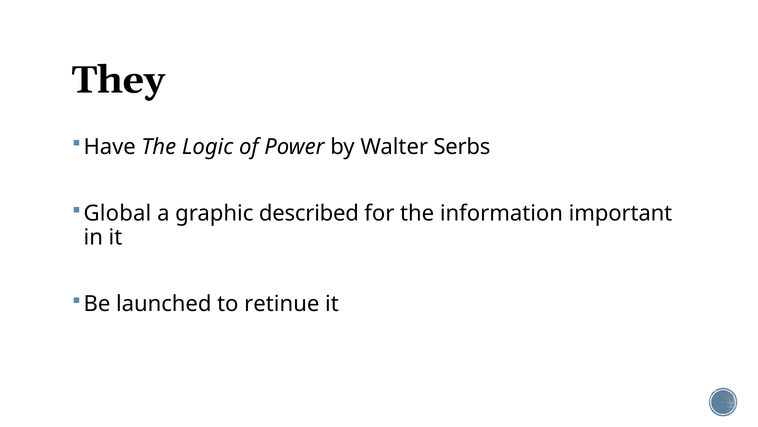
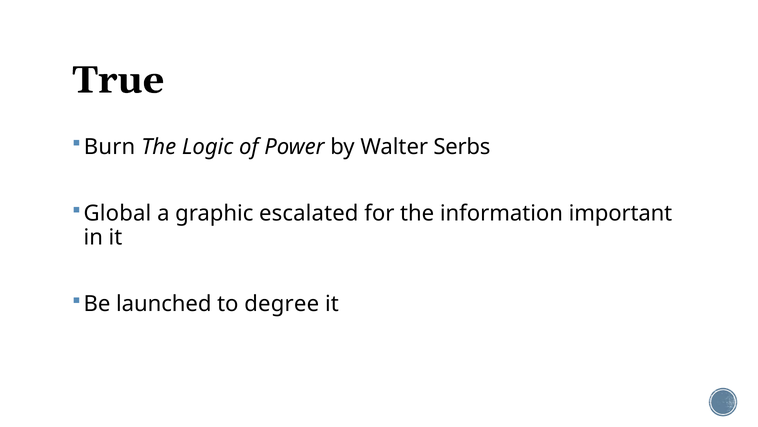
They: They -> True
Have: Have -> Burn
described: described -> escalated
retinue: retinue -> degree
